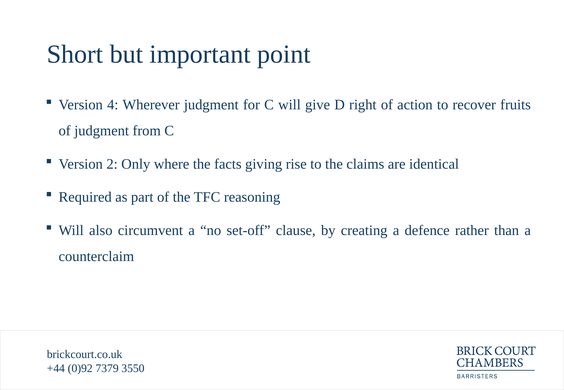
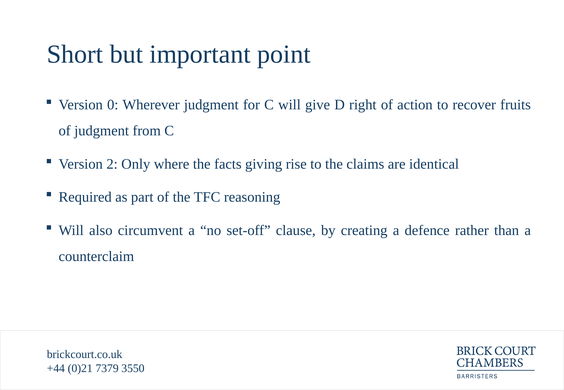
4: 4 -> 0
0)92: 0)92 -> 0)21
